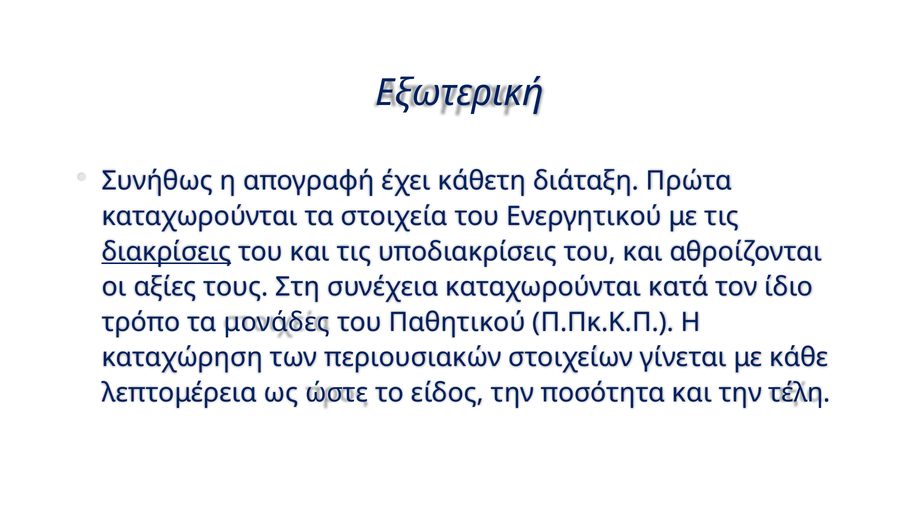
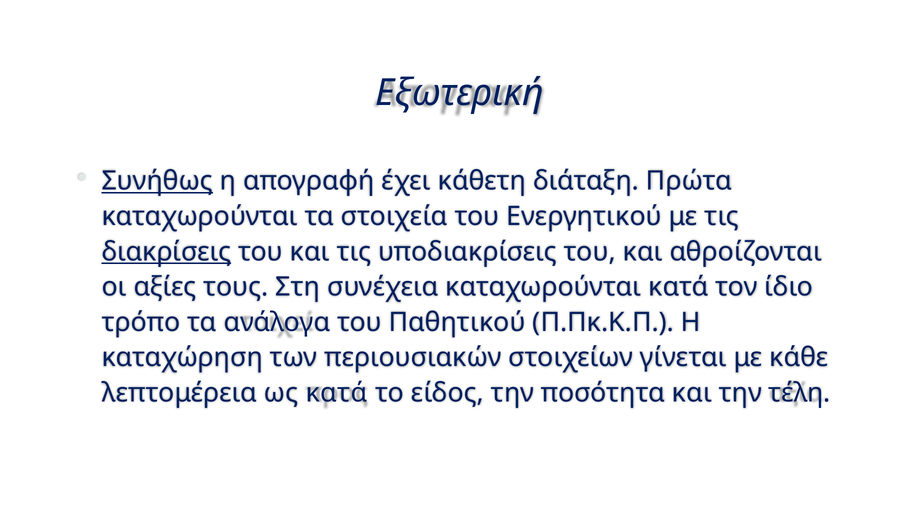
Συνήθως underline: none -> present
μονάδες: μονάδες -> ανάλογα
ως ώστε: ώστε -> κατά
